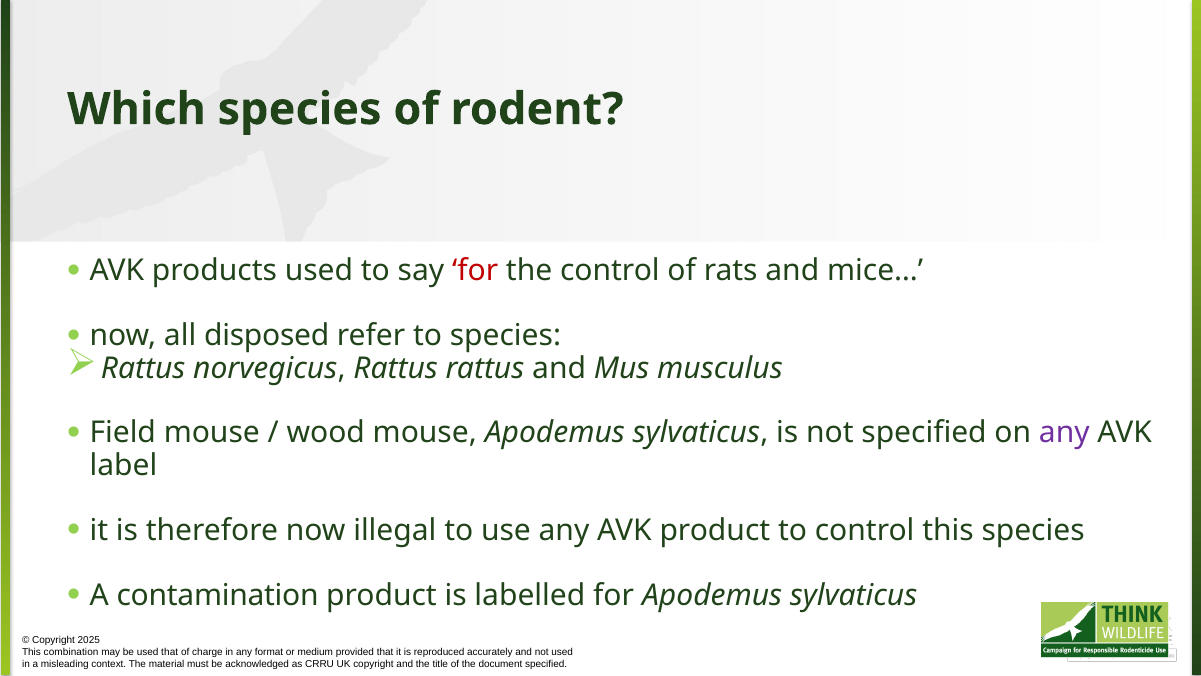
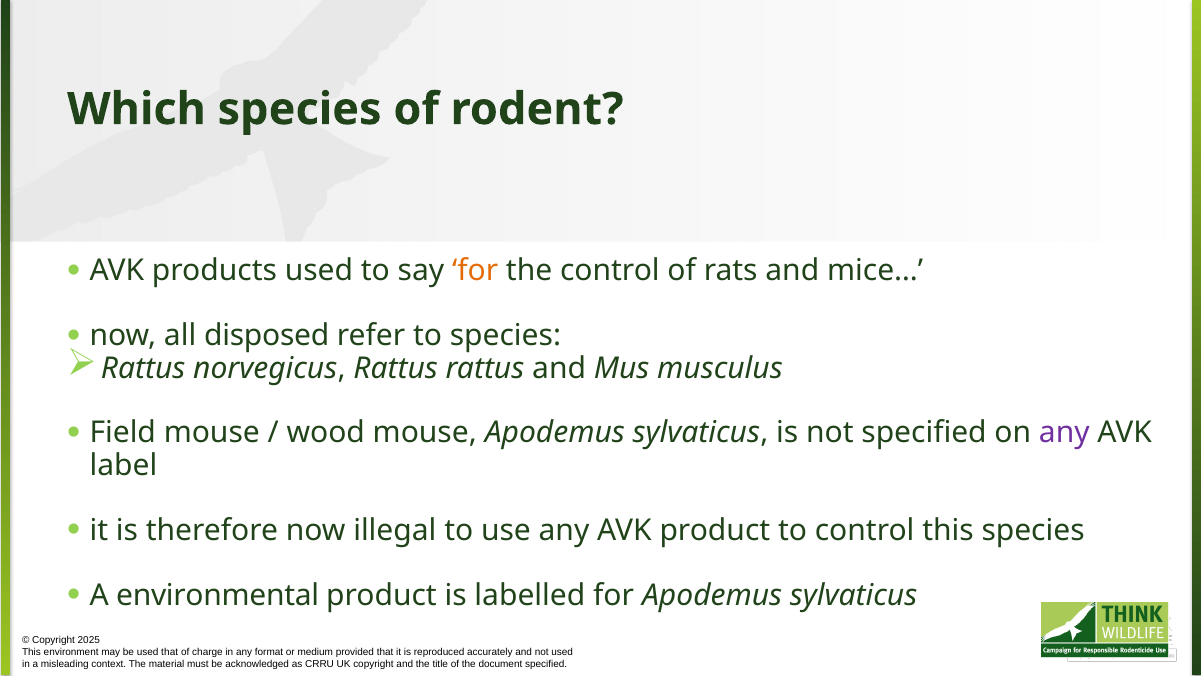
for at (475, 271) colour: red -> orange
contamination: contamination -> environmental
combination: combination -> environment
